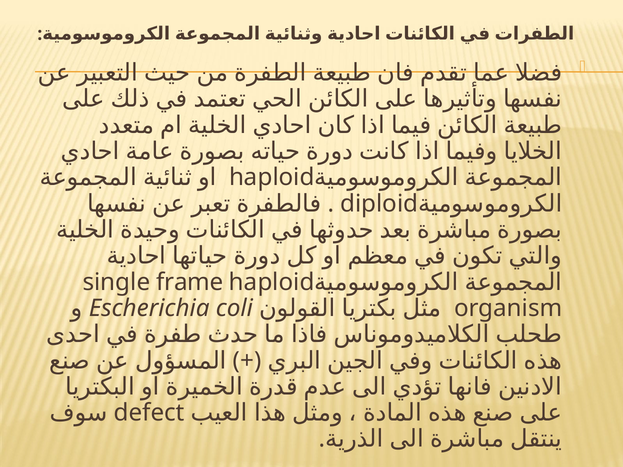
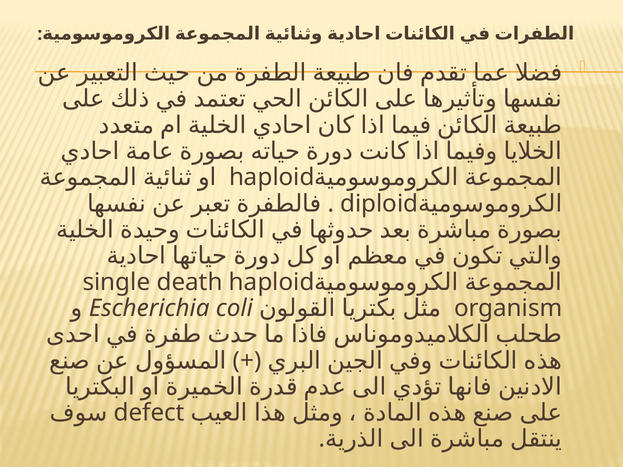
frame: frame -> death
